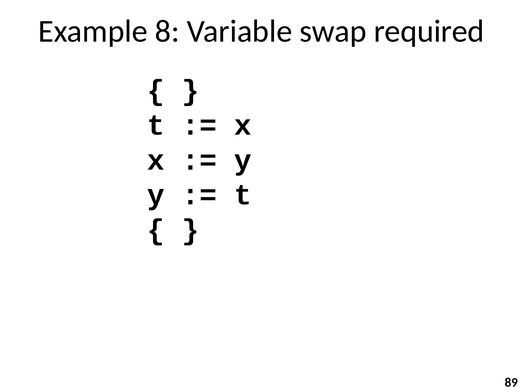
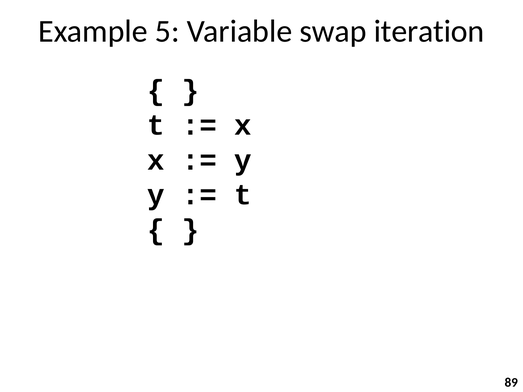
8: 8 -> 5
required: required -> iteration
